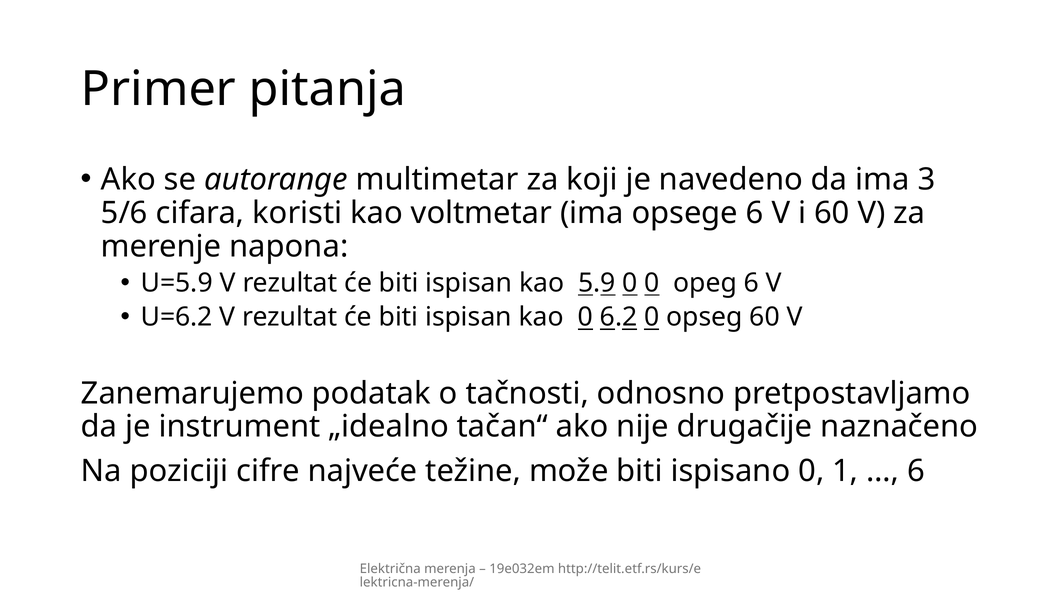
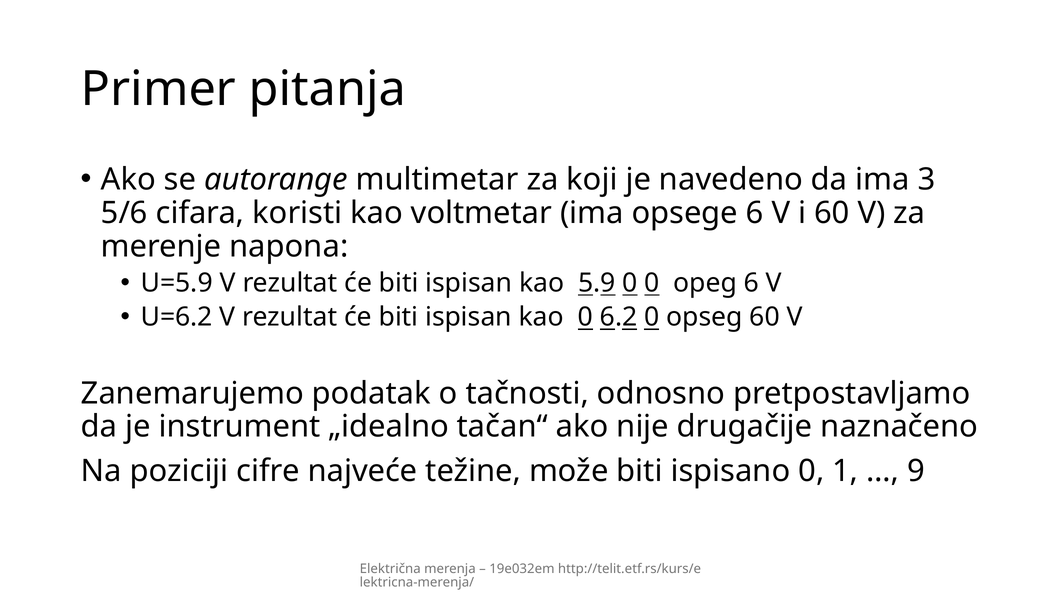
6 at (916, 472): 6 -> 9
